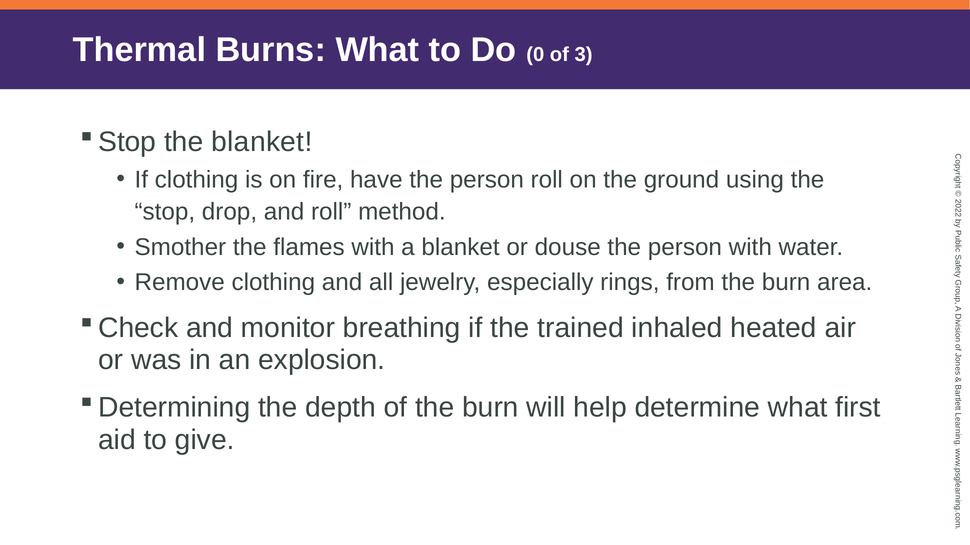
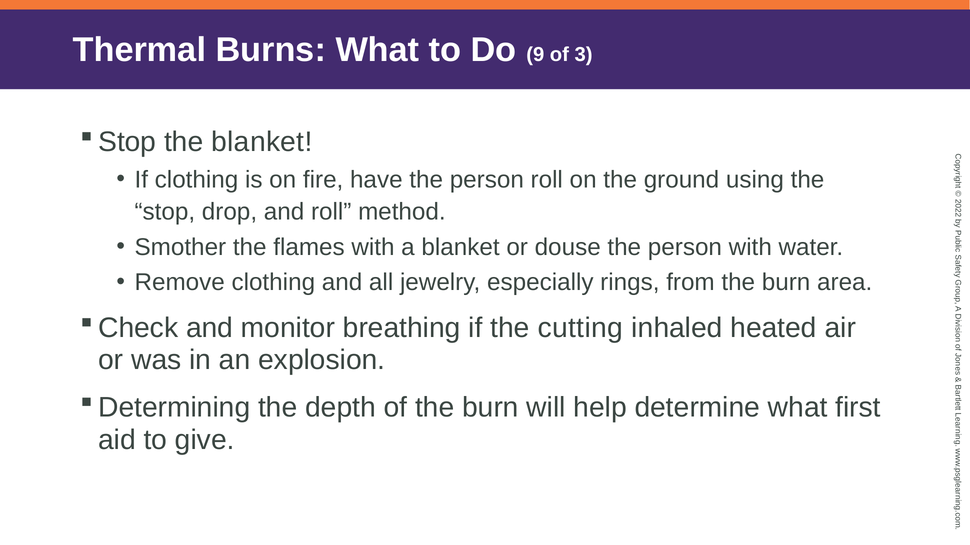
Do 0: 0 -> 9
trained: trained -> cutting
